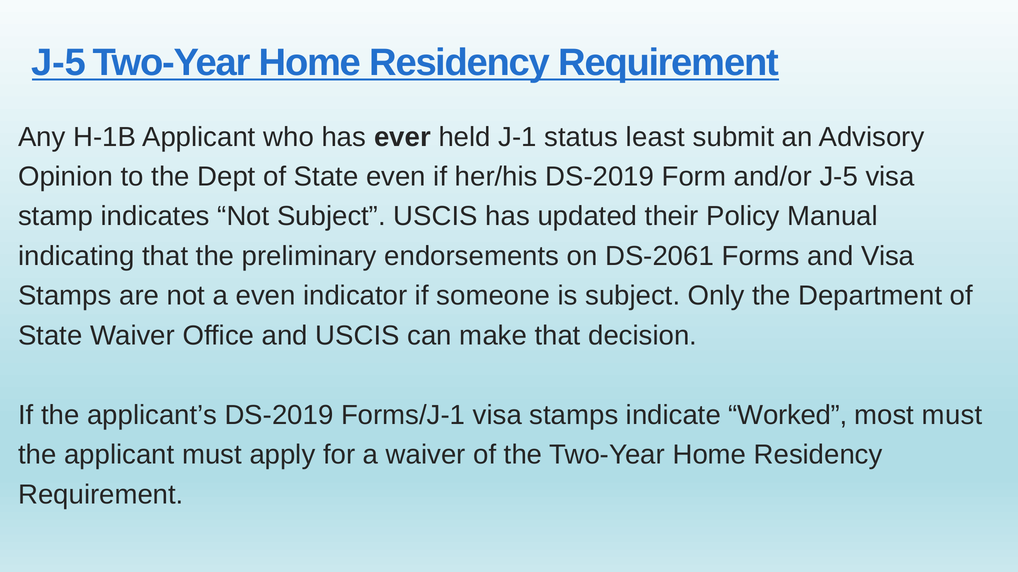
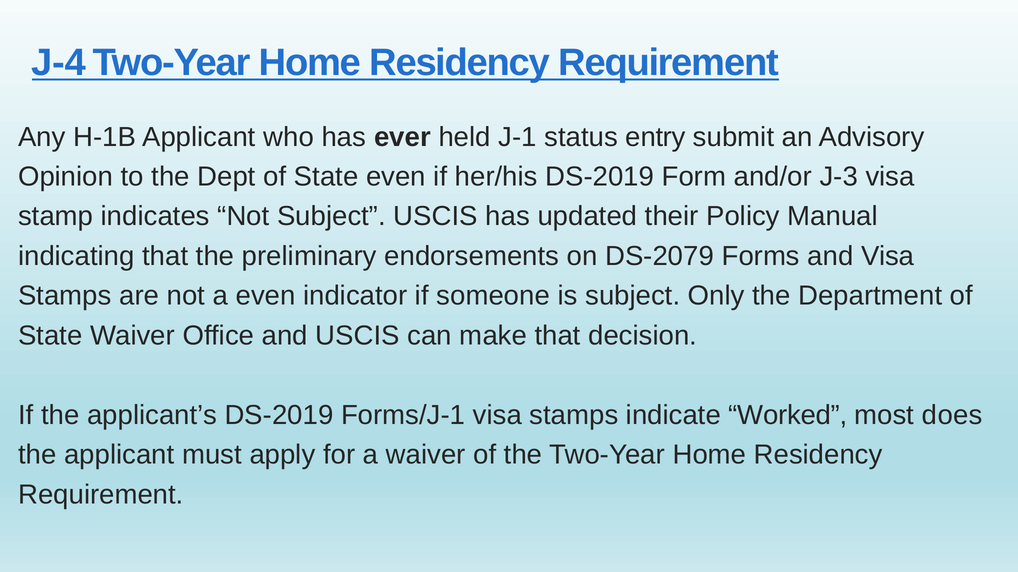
J-5 at (59, 63): J-5 -> J-4
least: least -> entry
and/or J-5: J-5 -> J-3
DS-2061: DS-2061 -> DS-2079
most must: must -> does
